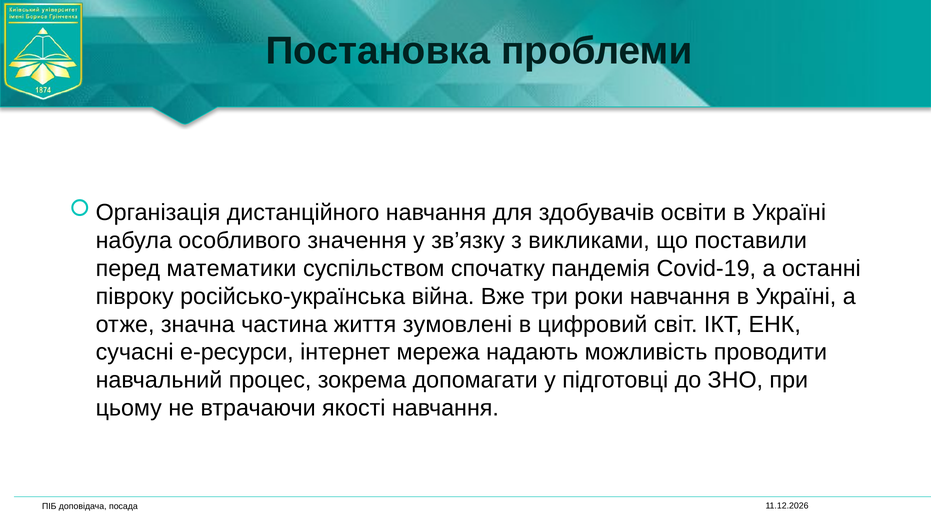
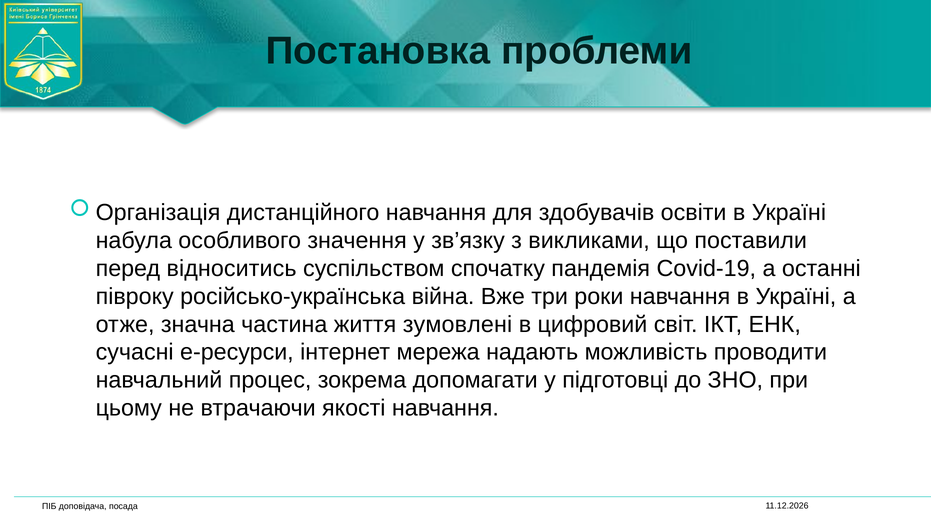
математики: математики -> відноситись
